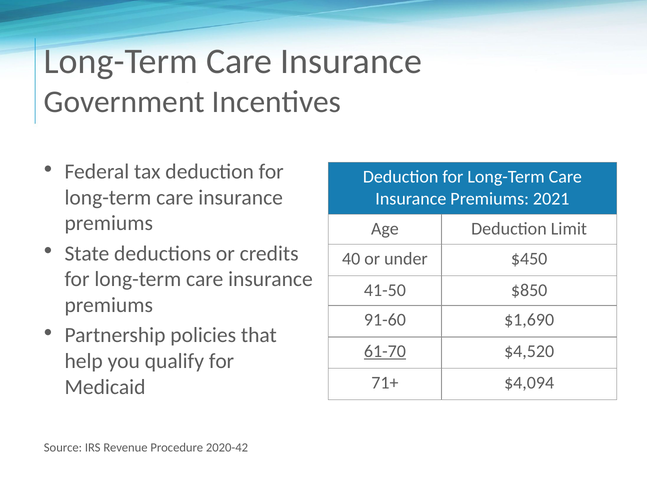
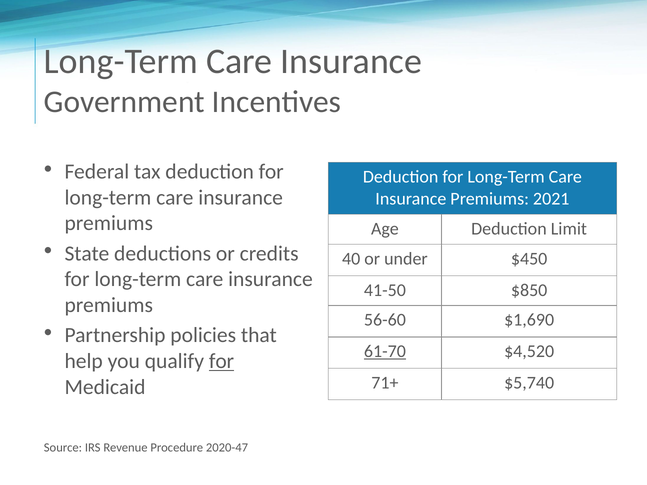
91-60: 91-60 -> 56-60
for at (222, 361) underline: none -> present
$4,094: $4,094 -> $5,740
2020-42: 2020-42 -> 2020-47
